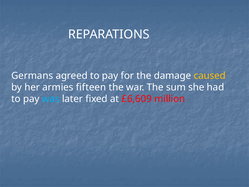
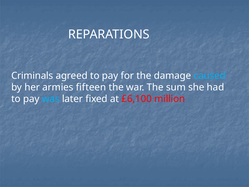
Germans: Germans -> Criminals
caused colour: yellow -> light blue
£6,609: £6,609 -> £6,100
